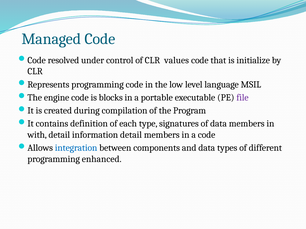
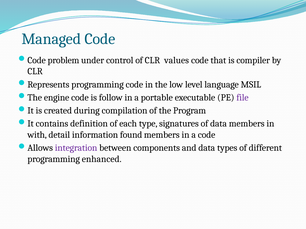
resolved: resolved -> problem
initialize: initialize -> compiler
blocks: blocks -> follow
information detail: detail -> found
integration colour: blue -> purple
